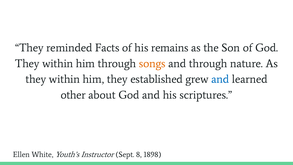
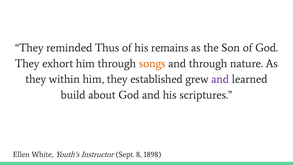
Facts: Facts -> Thus
within at (58, 63): within -> exhort
and at (220, 79) colour: blue -> purple
other: other -> build
